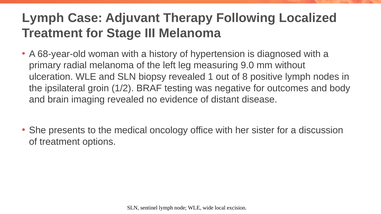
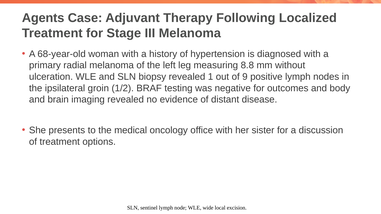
Lymph at (43, 18): Lymph -> Agents
9.0: 9.0 -> 8.8
8: 8 -> 9
